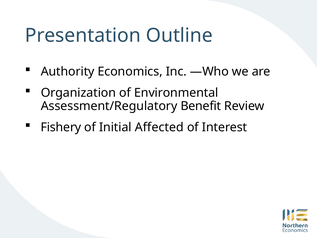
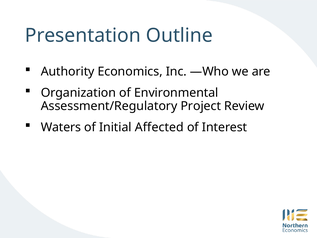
Benefit: Benefit -> Project
Fishery: Fishery -> Waters
